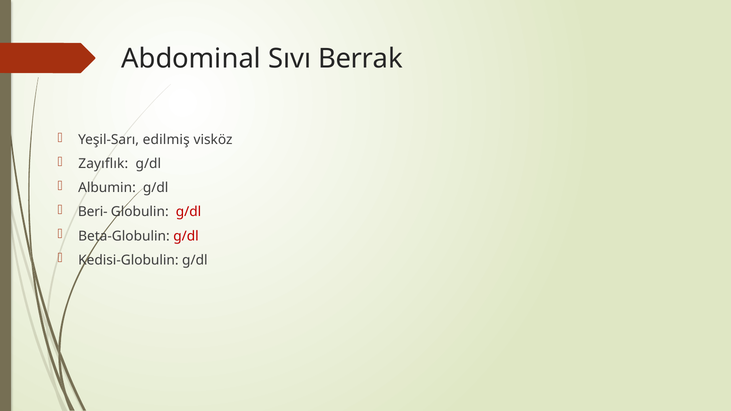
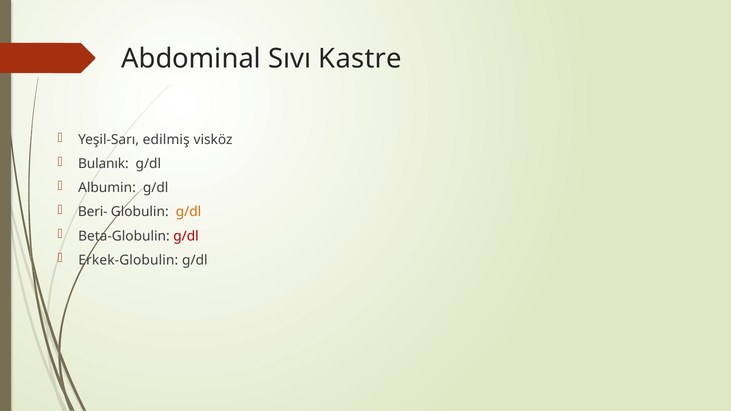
Berrak: Berrak -> Kastre
Zayıflık: Zayıflık -> Bulanık
g/dl at (189, 212) colour: red -> orange
Kedisi-Globulin: Kedisi-Globulin -> Erkek-Globulin
